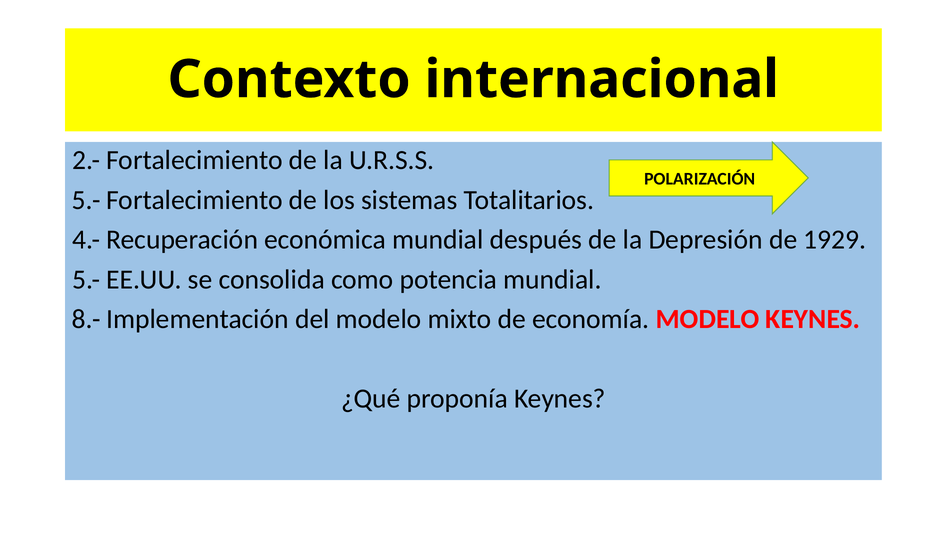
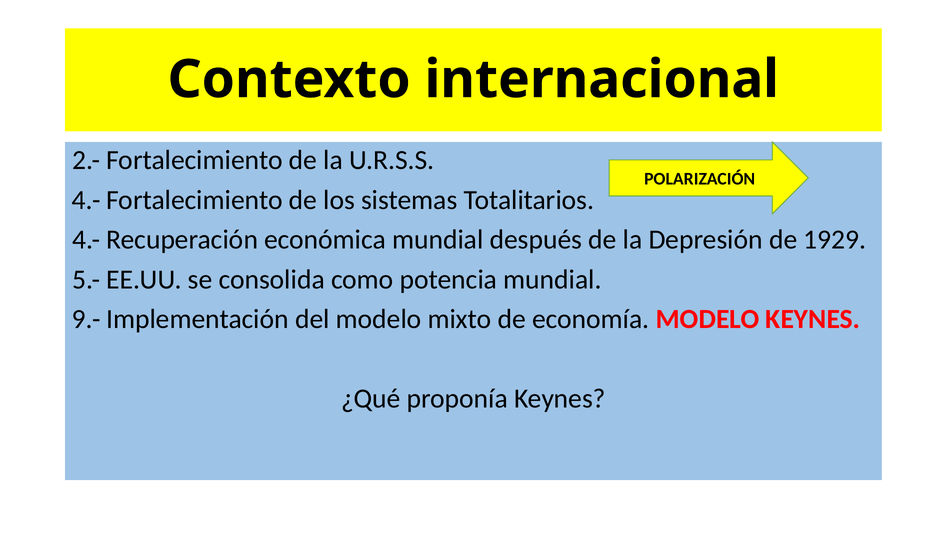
5.- at (86, 200): 5.- -> 4.-
8.-: 8.- -> 9.-
